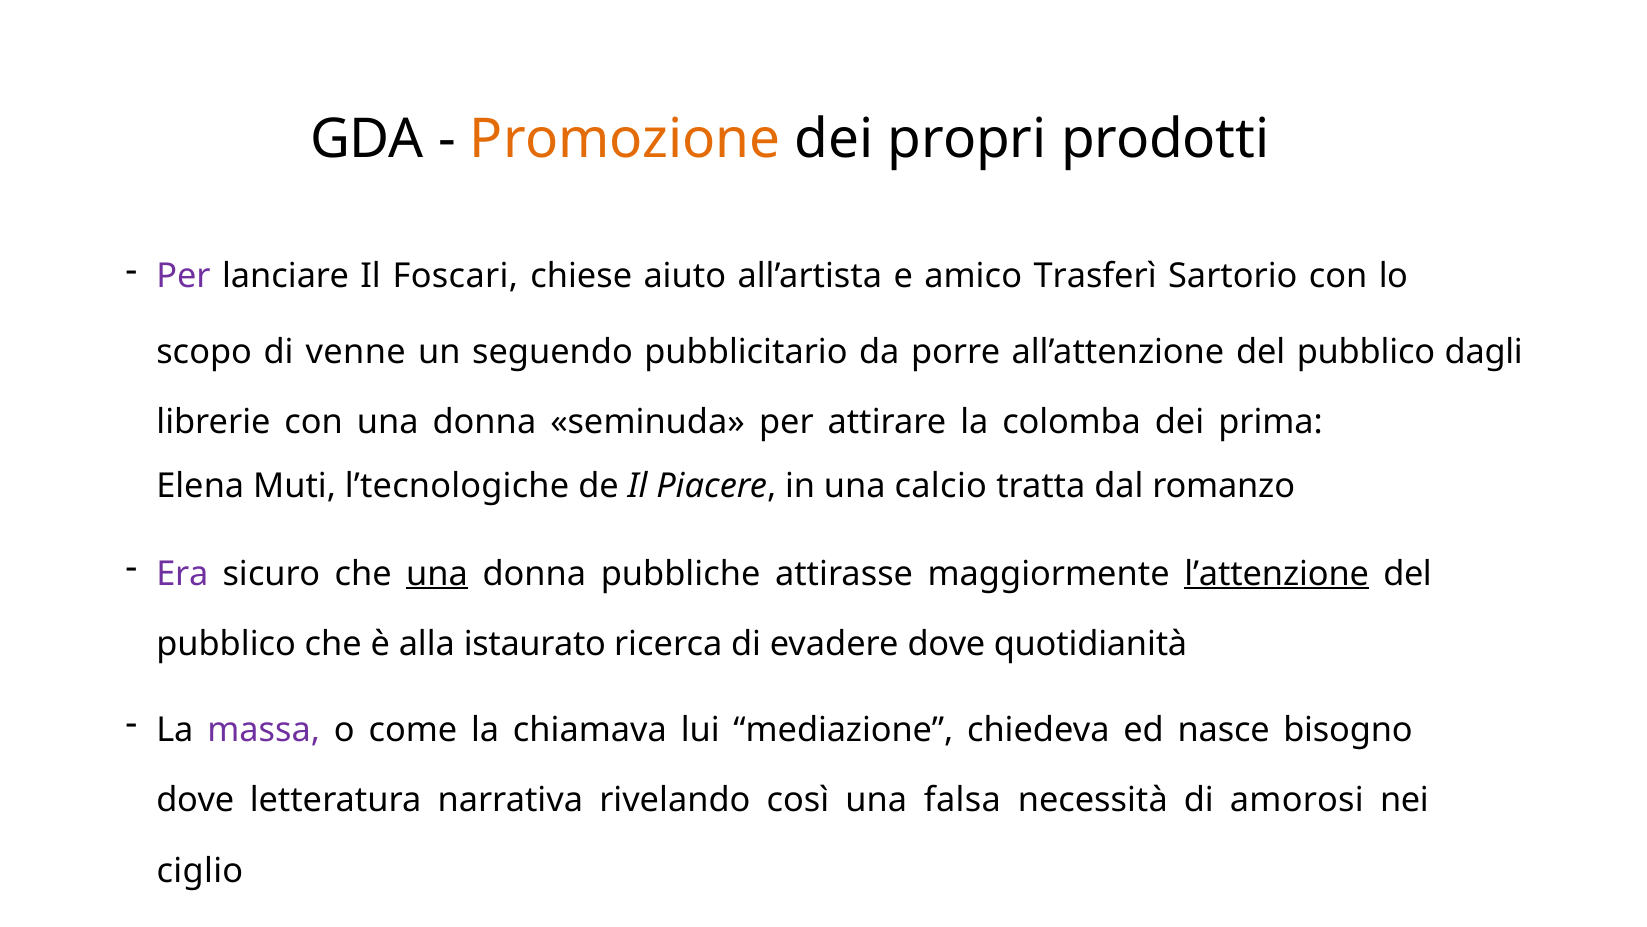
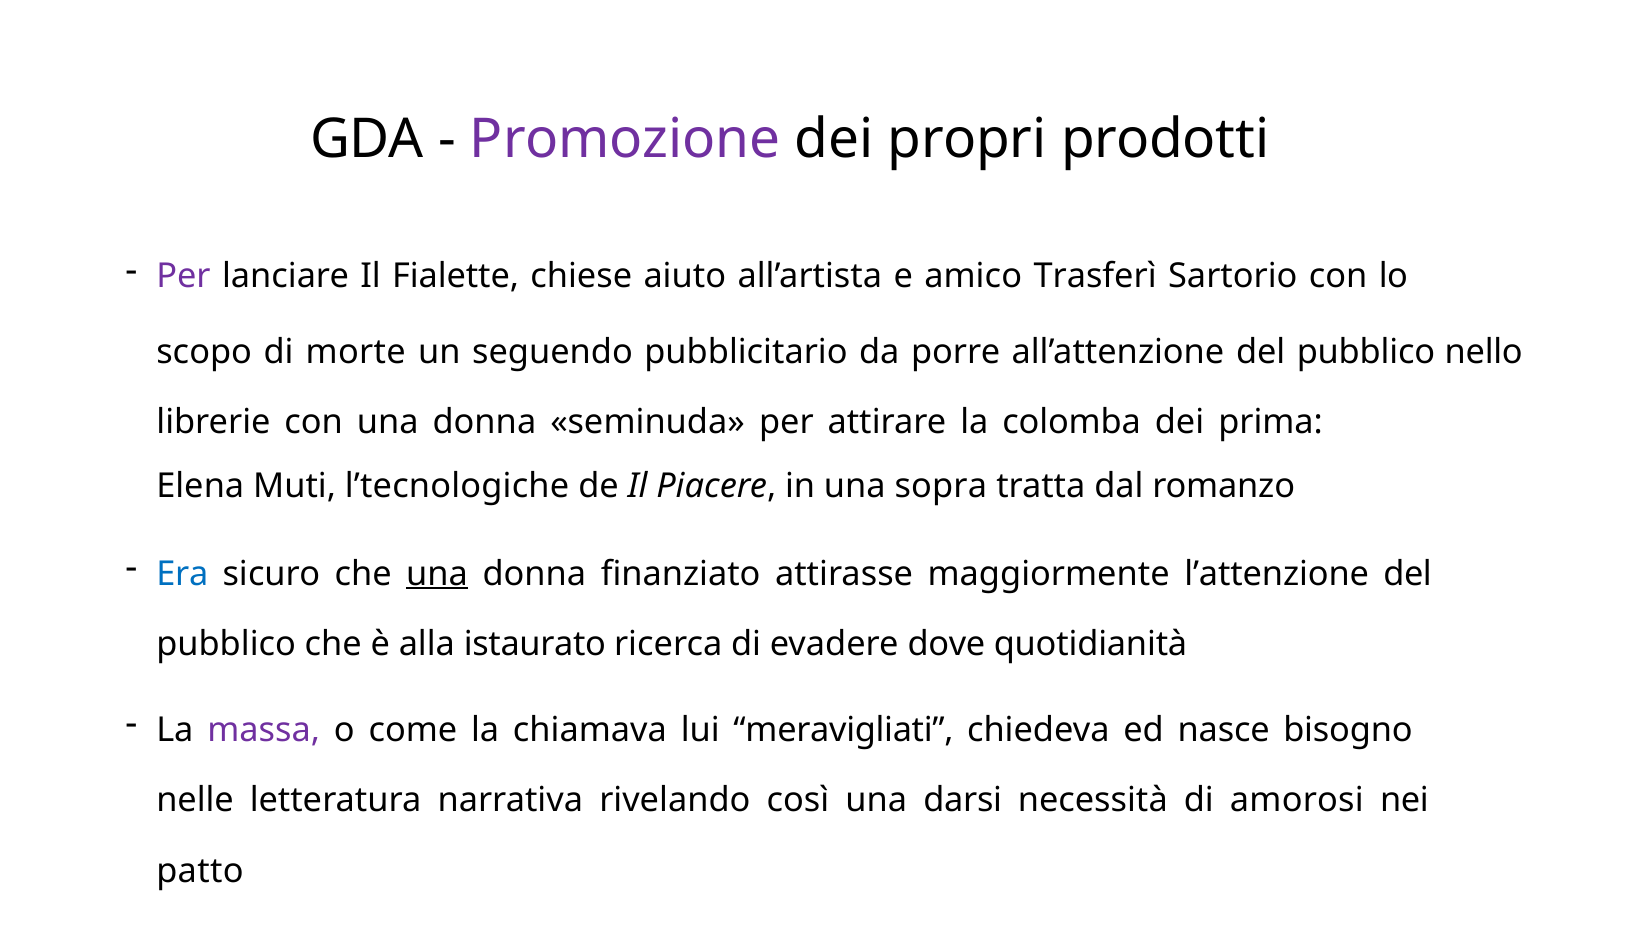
Promozione colour: orange -> purple
Foscari: Foscari -> Fialette
venne: venne -> morte
dagli: dagli -> nello
calcio: calcio -> sopra
Era colour: purple -> blue
pubbliche: pubbliche -> finanziato
l’attenzione underline: present -> none
mediazione: mediazione -> meravigliati
dove at (195, 800): dove -> nelle
falsa: falsa -> darsi
ciglio: ciglio -> patto
